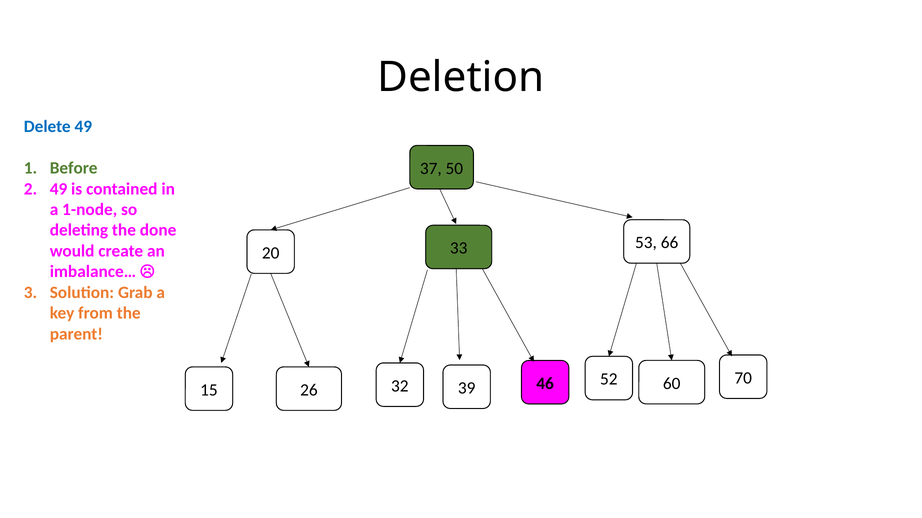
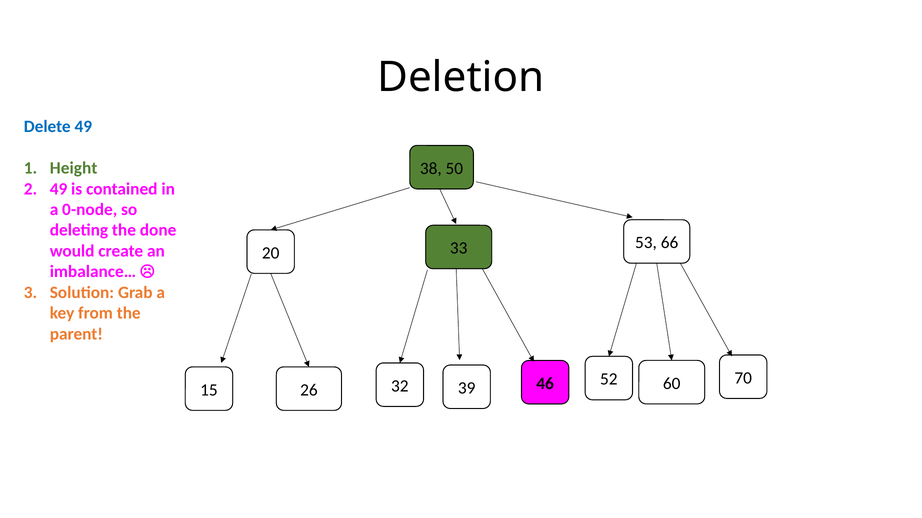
Before: Before -> Height
37: 37 -> 38
1-node: 1-node -> 0-node
